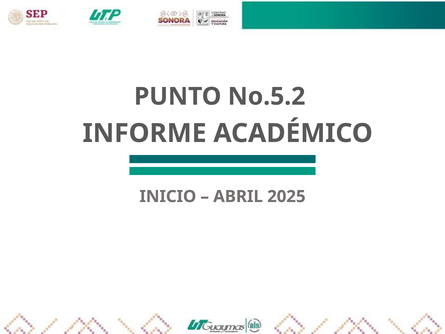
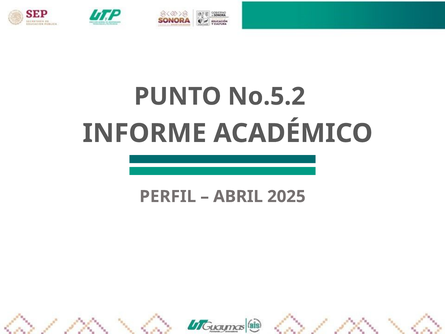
INICIO: INICIO -> PERFIL
